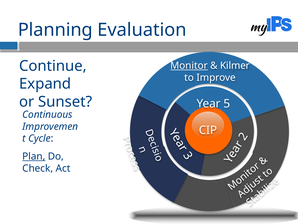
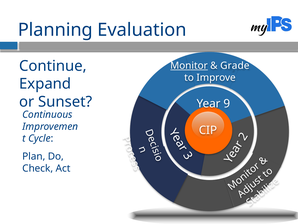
Kilmer: Kilmer -> Grade
5: 5 -> 9
Plan underline: present -> none
